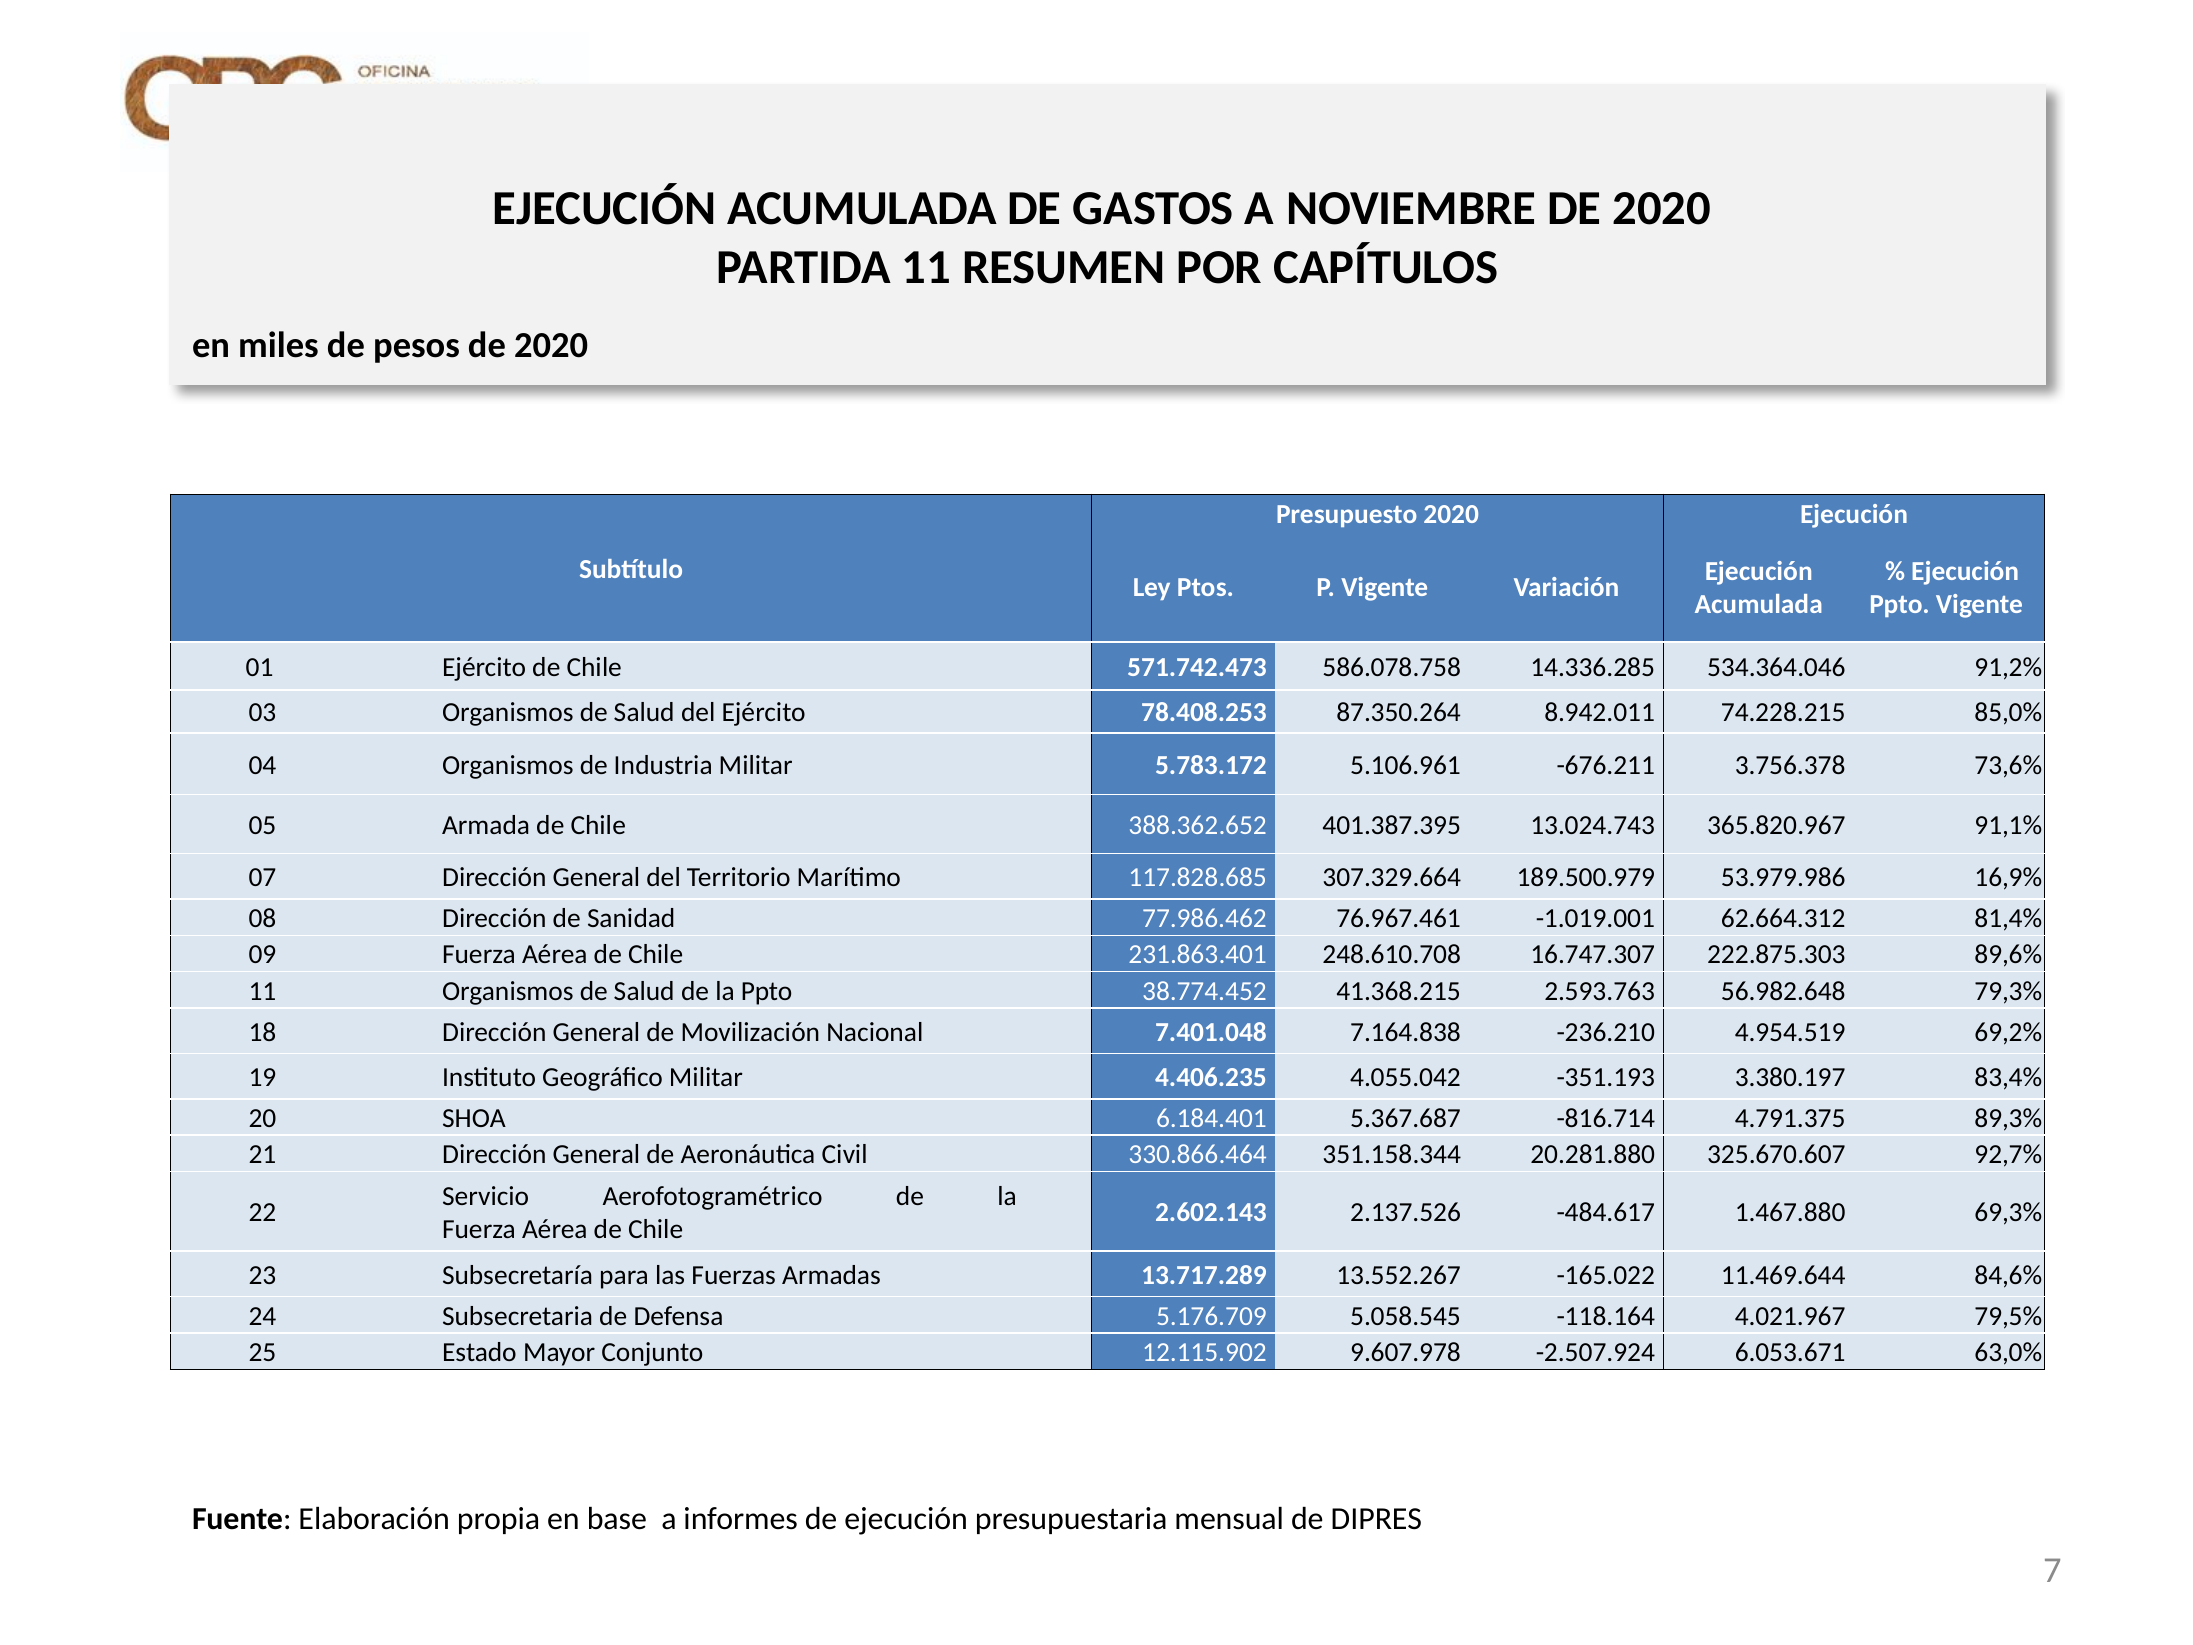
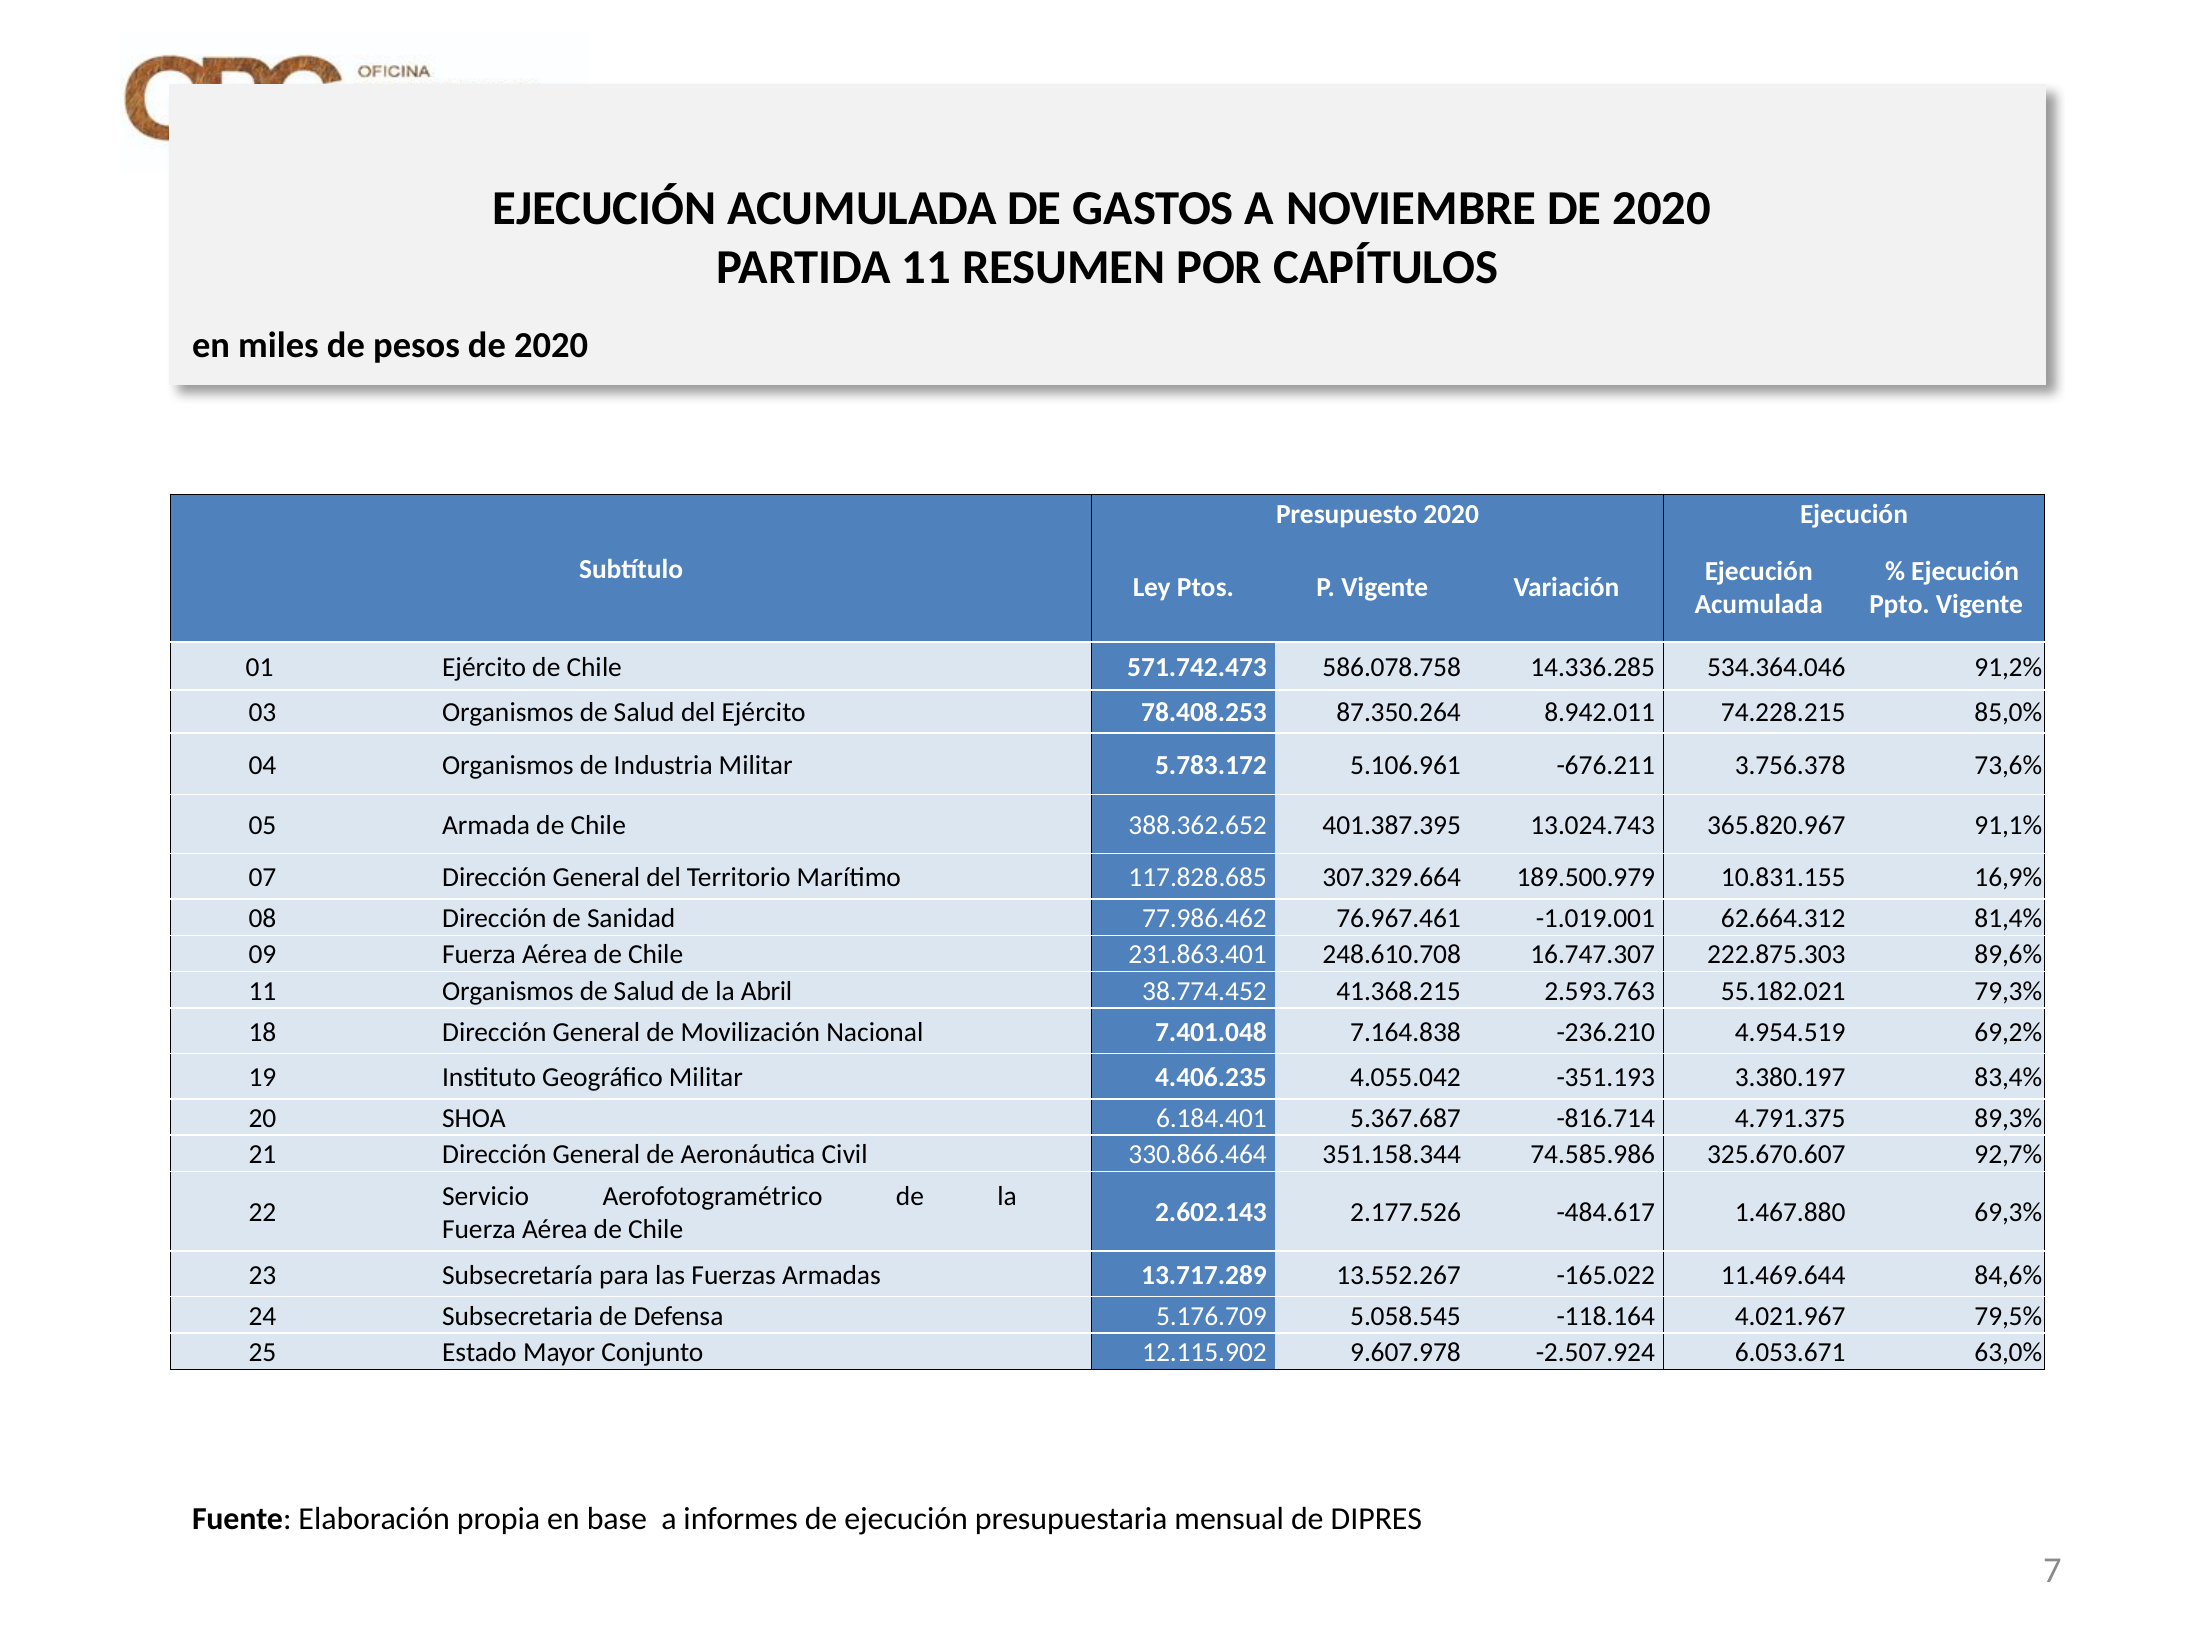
53.979.986: 53.979.986 -> 10.831.155
la Ppto: Ppto -> Abril
56.982.648: 56.982.648 -> 55.182.021
20.281.880: 20.281.880 -> 74.585.986
2.137.526: 2.137.526 -> 2.177.526
